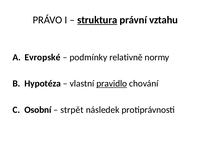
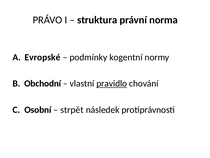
struktura underline: present -> none
vztahu: vztahu -> norma
relativně: relativně -> kogentní
Hypotéza: Hypotéza -> Obchodní
